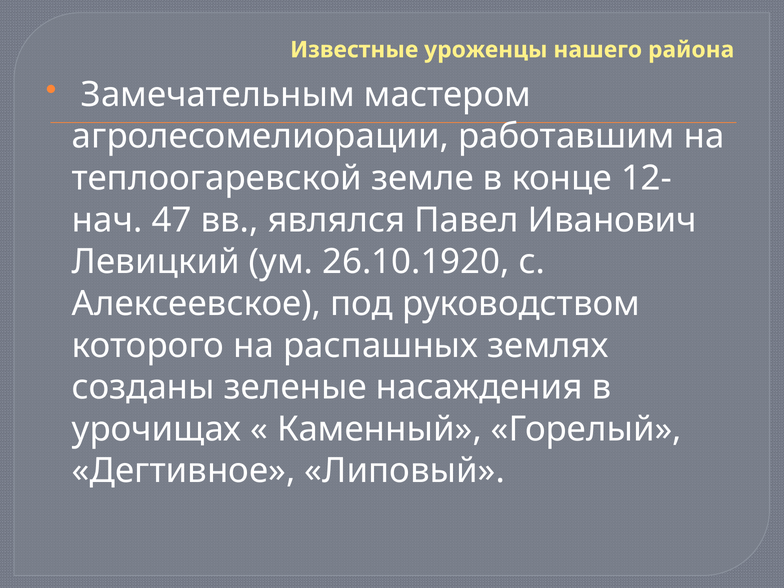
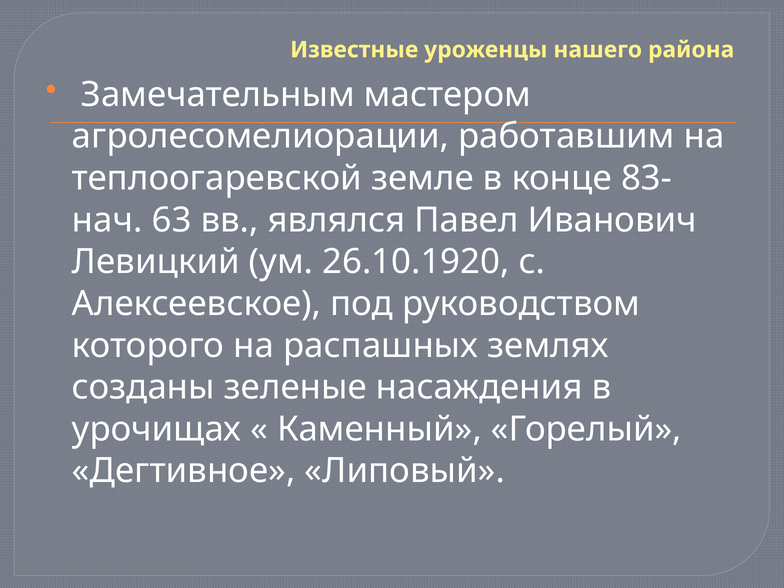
12-: 12- -> 83-
47: 47 -> 63
